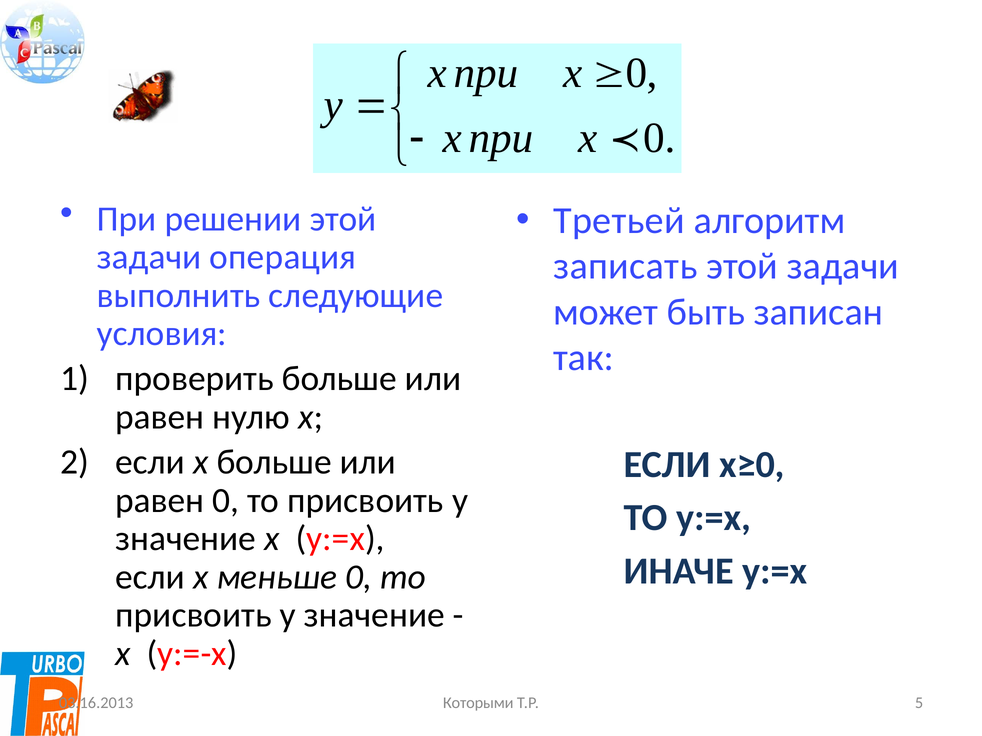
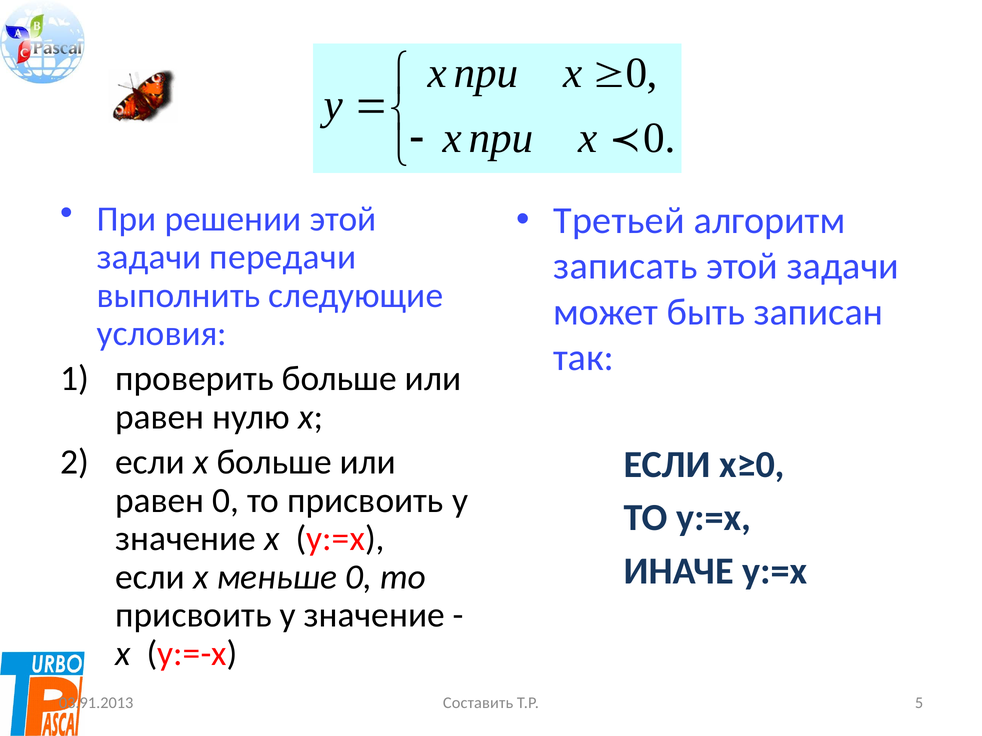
операция: операция -> передачи
Которыми: Которыми -> Составить
03.16.2013: 03.16.2013 -> 03.91.2013
